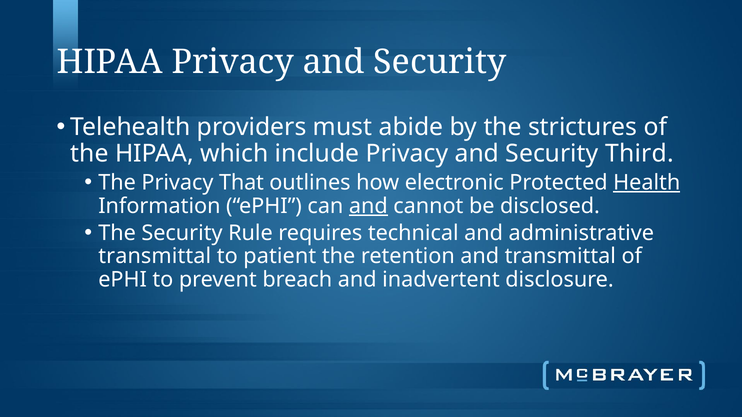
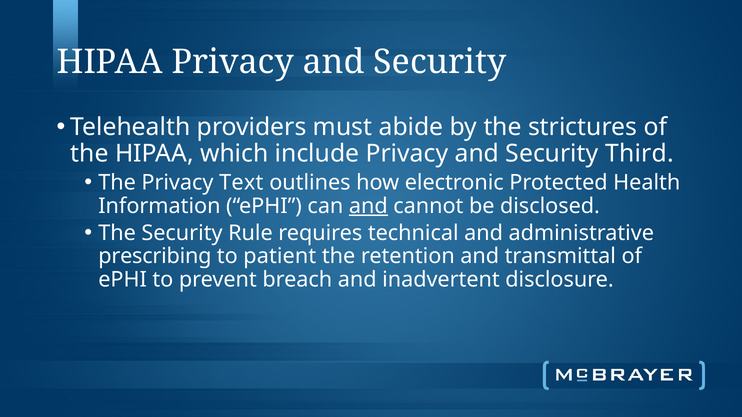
That: That -> Text
Health underline: present -> none
transmittal at (155, 257): transmittal -> prescribing
